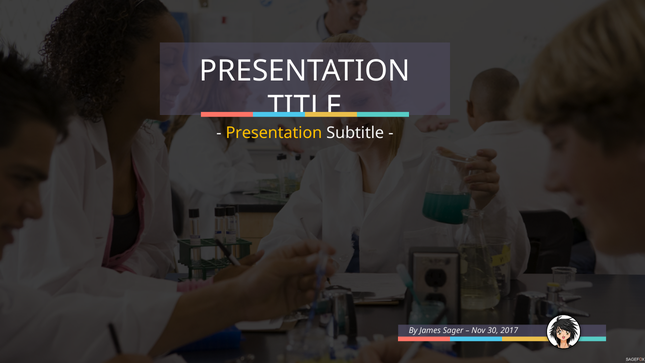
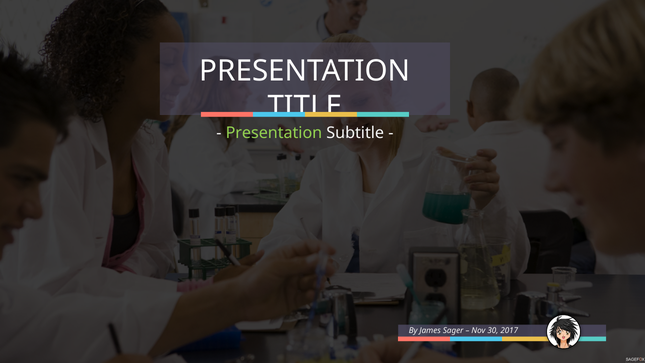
Presentation at (274, 133) colour: yellow -> light green
